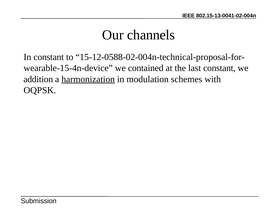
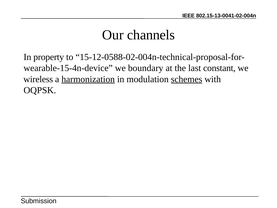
In constant: constant -> property
contained: contained -> boundary
addition: addition -> wireless
schemes underline: none -> present
